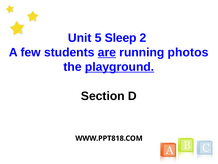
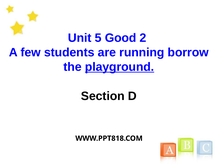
Sleep: Sleep -> Good
are underline: present -> none
photos: photos -> borrow
